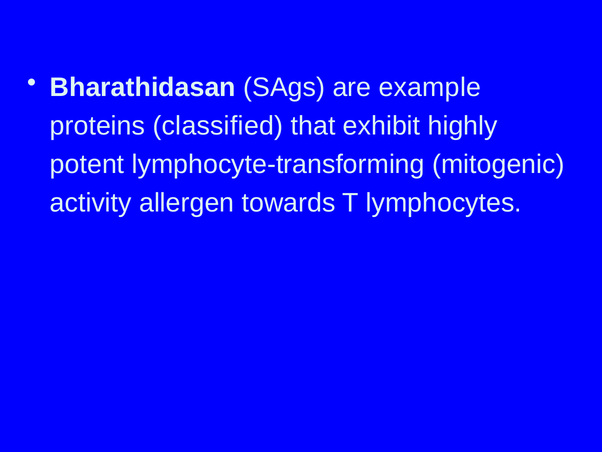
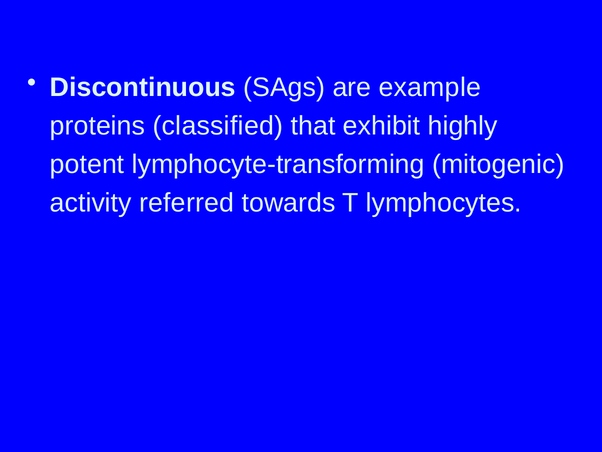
Bharathidasan: Bharathidasan -> Discontinuous
allergen: allergen -> referred
